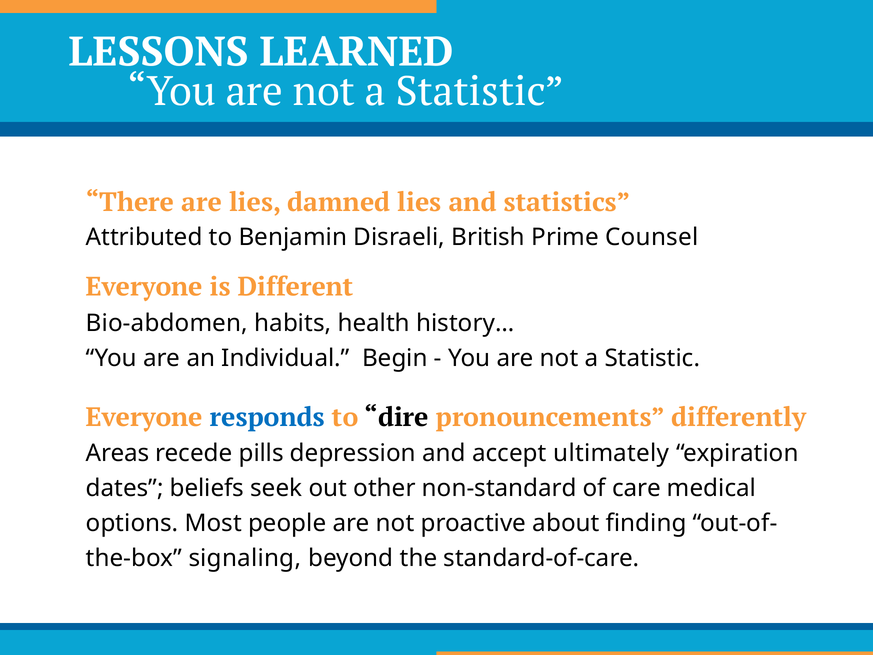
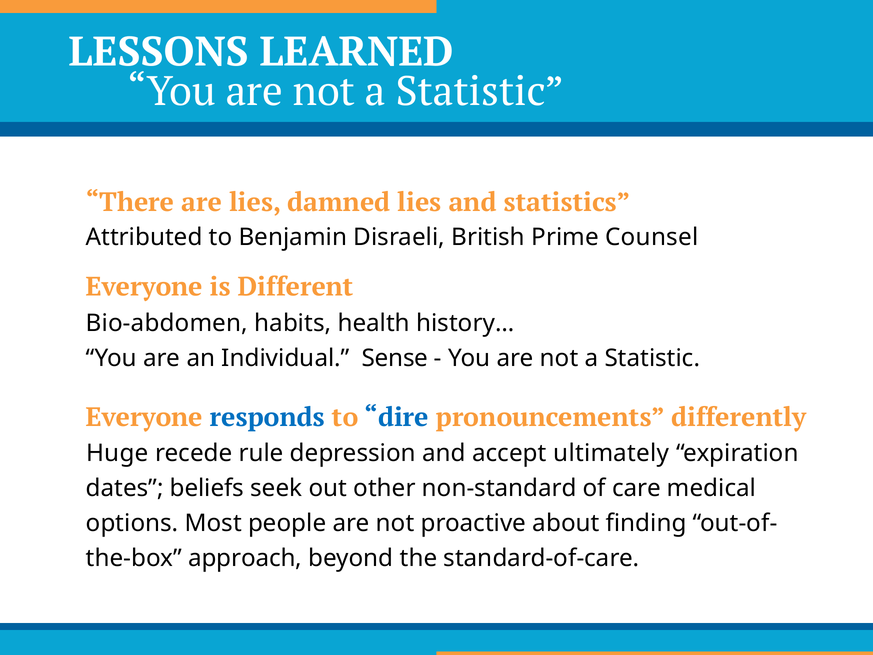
Begin: Begin -> Sense
dire colour: black -> blue
Areas: Areas -> Huge
pills: pills -> rule
signaling: signaling -> approach
